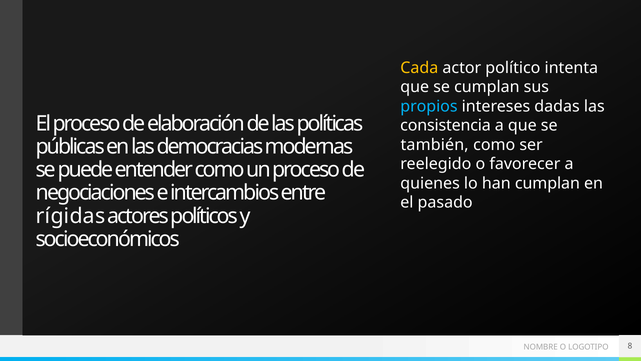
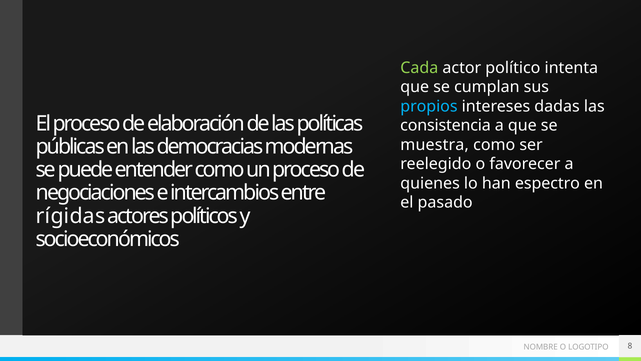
Cada colour: yellow -> light green
también: también -> muestra
han cumplan: cumplan -> espectro
